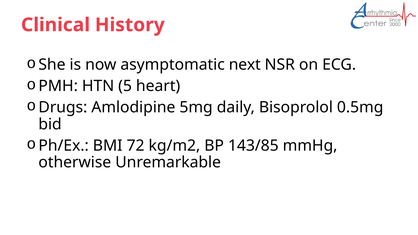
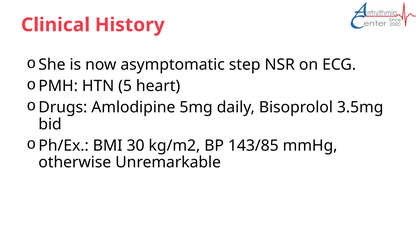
next: next -> step
0.5mg: 0.5mg -> 3.5mg
72: 72 -> 30
